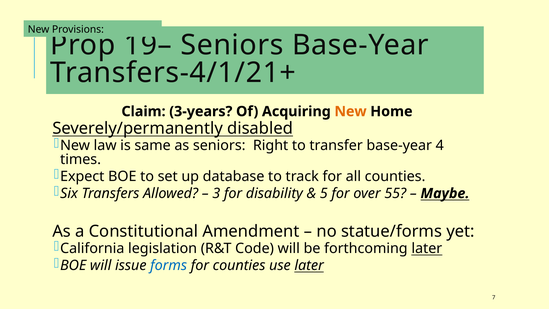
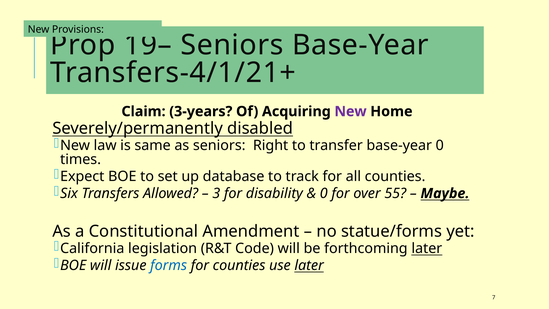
New at (351, 111) colour: orange -> purple
base-year 4: 4 -> 0
5 at (324, 193): 5 -> 0
